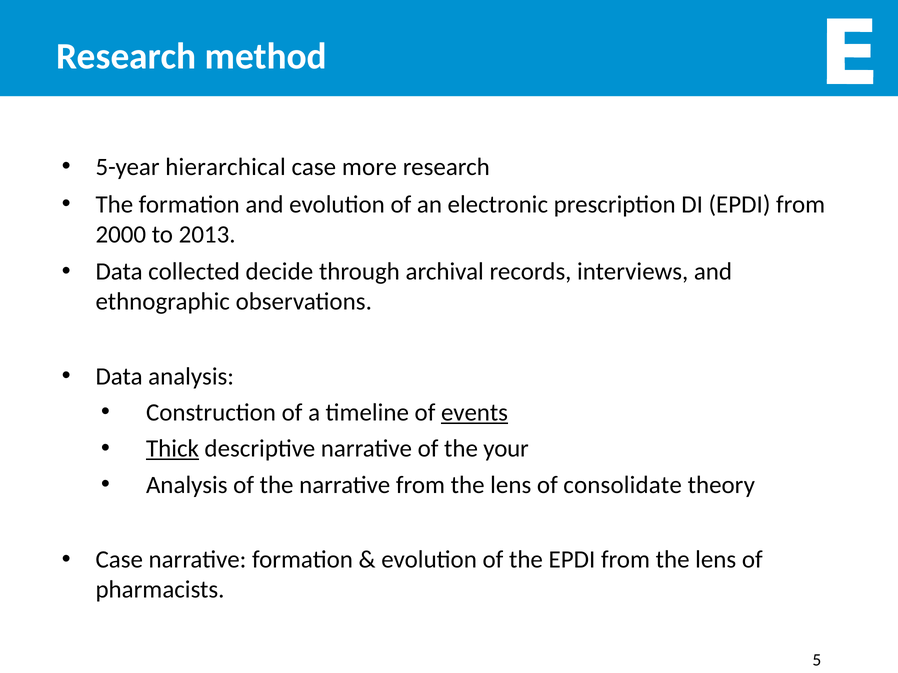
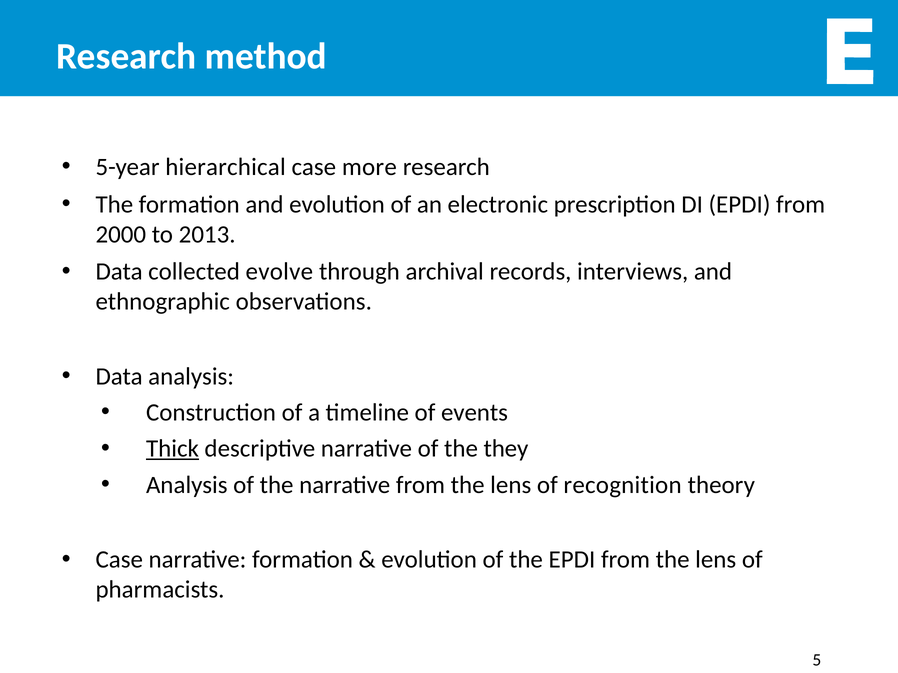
decide: decide -> evolve
events underline: present -> none
your: your -> they
consolidate: consolidate -> recognition
